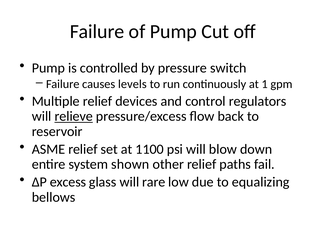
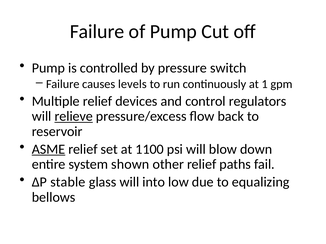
ASME underline: none -> present
excess: excess -> stable
rare: rare -> into
